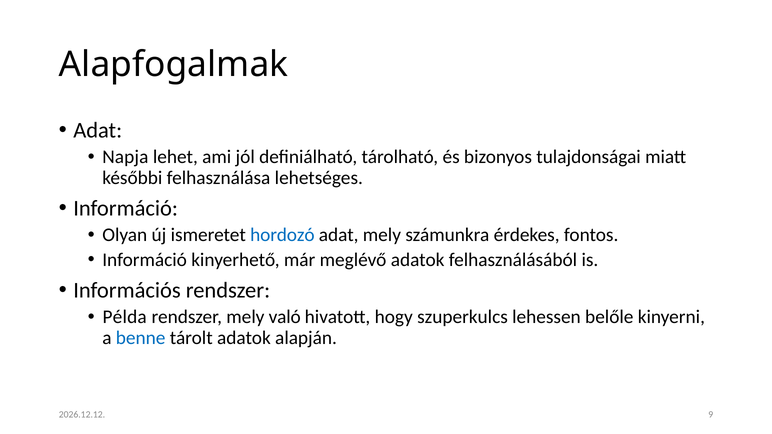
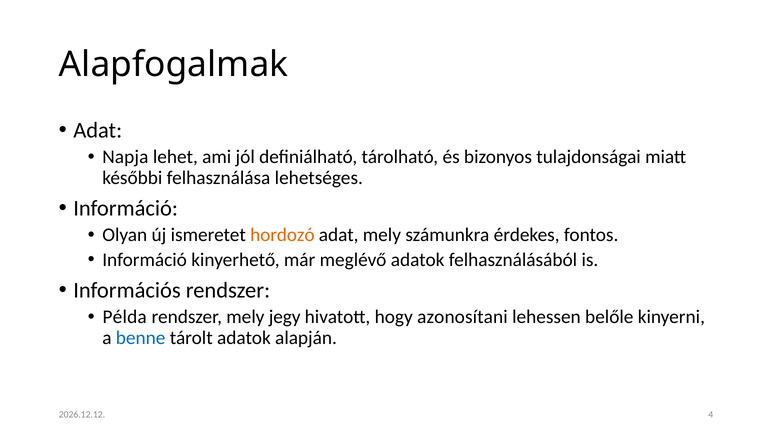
hordozó colour: blue -> orange
való: való -> jegy
szuperkulcs: szuperkulcs -> azonosítani
9: 9 -> 4
